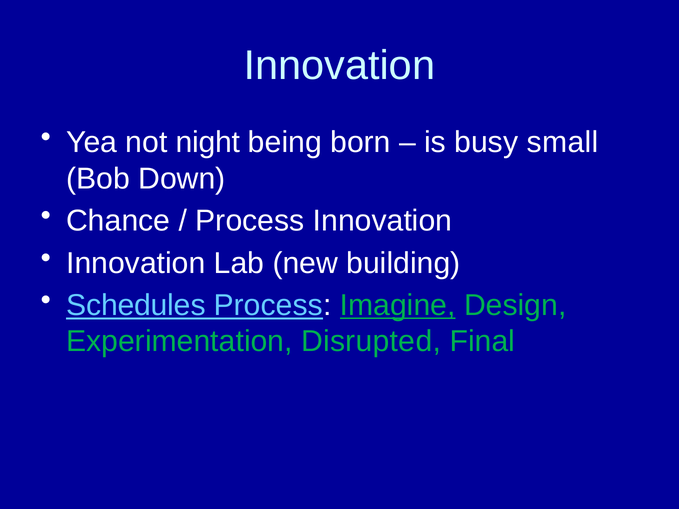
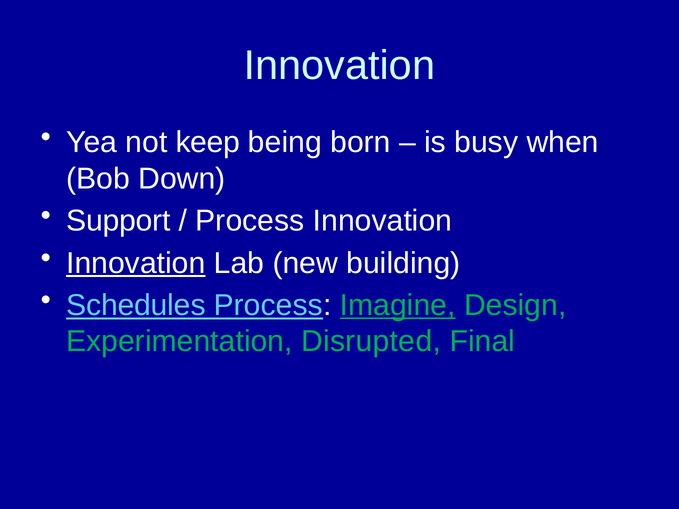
night: night -> keep
small: small -> when
Chance: Chance -> Support
Innovation at (136, 263) underline: none -> present
